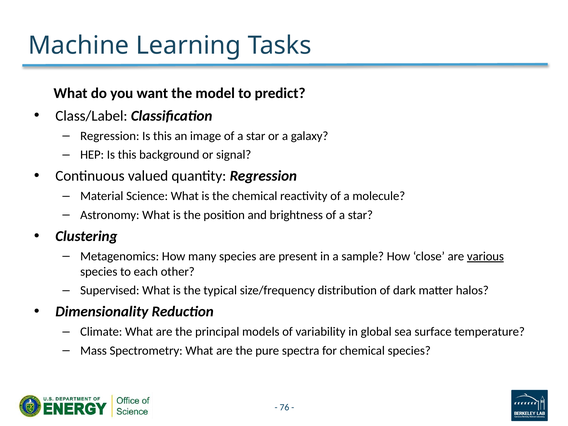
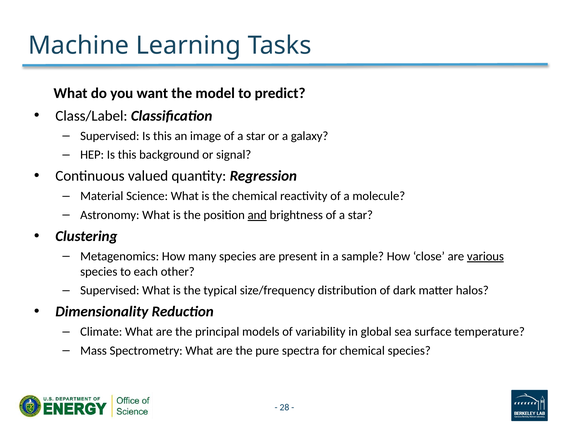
Regression at (110, 136): Regression -> Supervised
and underline: none -> present
76: 76 -> 28
